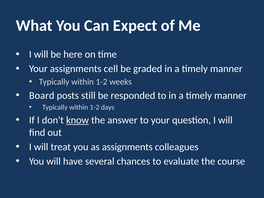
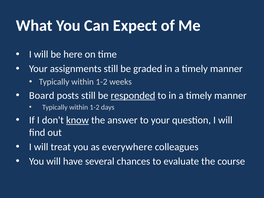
assignments cell: cell -> still
responded underline: none -> present
as assignments: assignments -> everywhere
